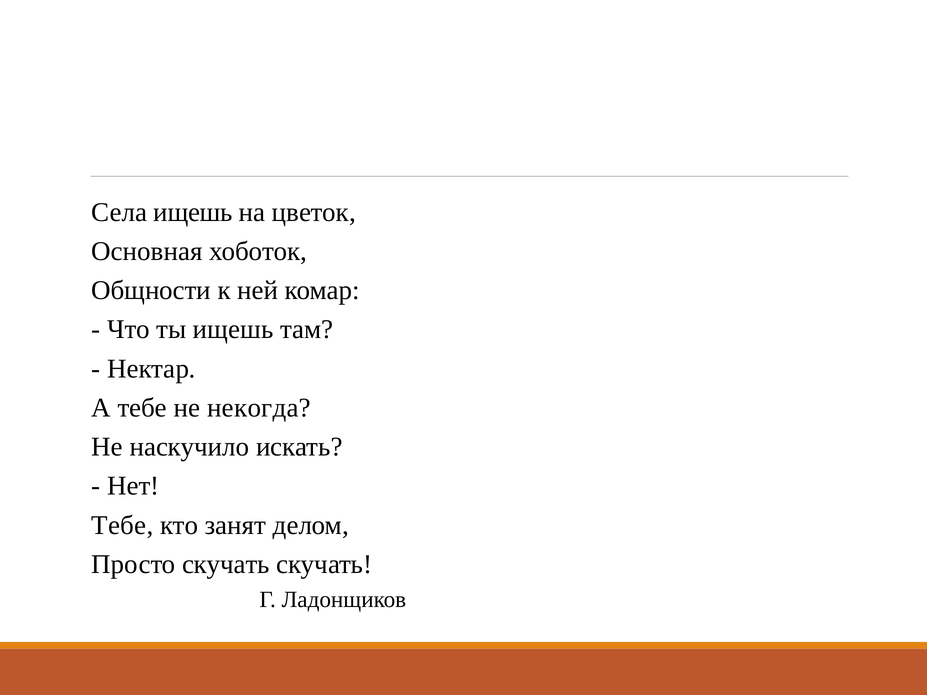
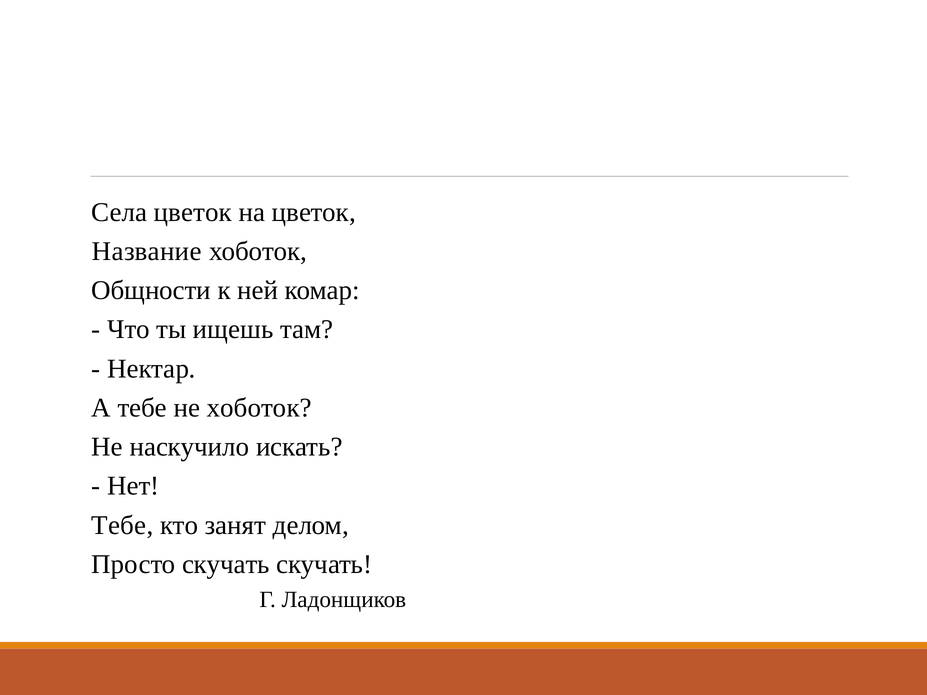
Села ищешь: ищешь -> цветок
Основная: Основная -> Название
не некогда: некогда -> хоботок
